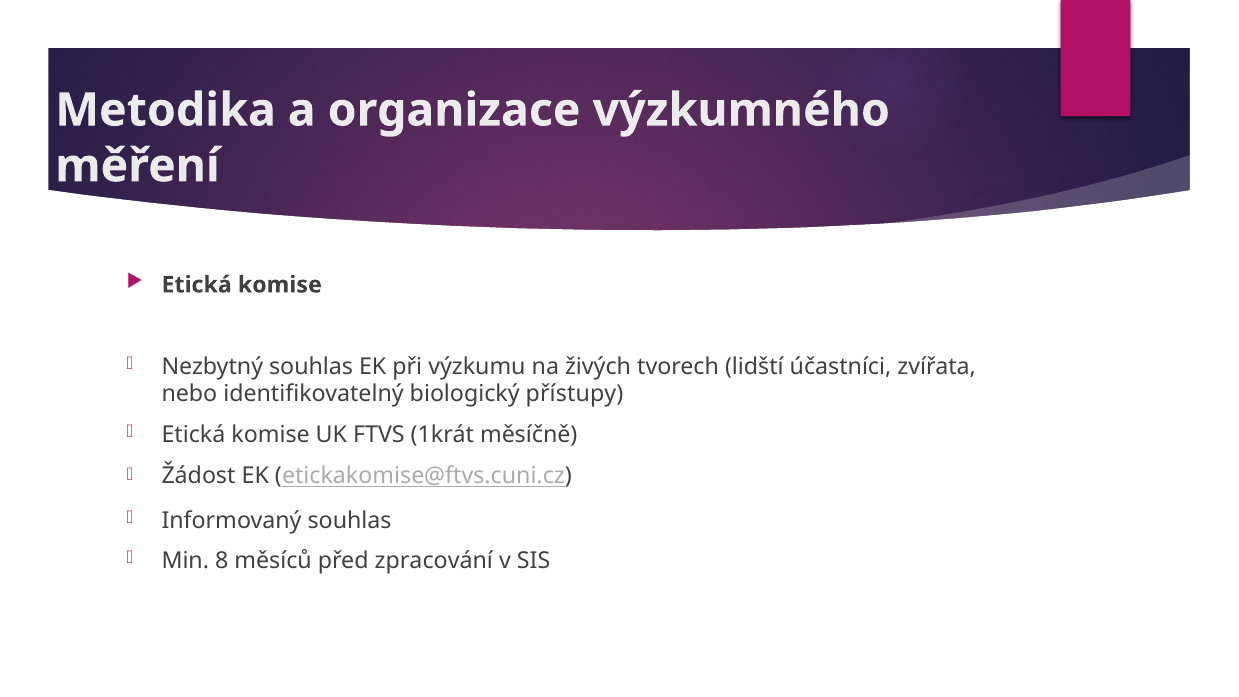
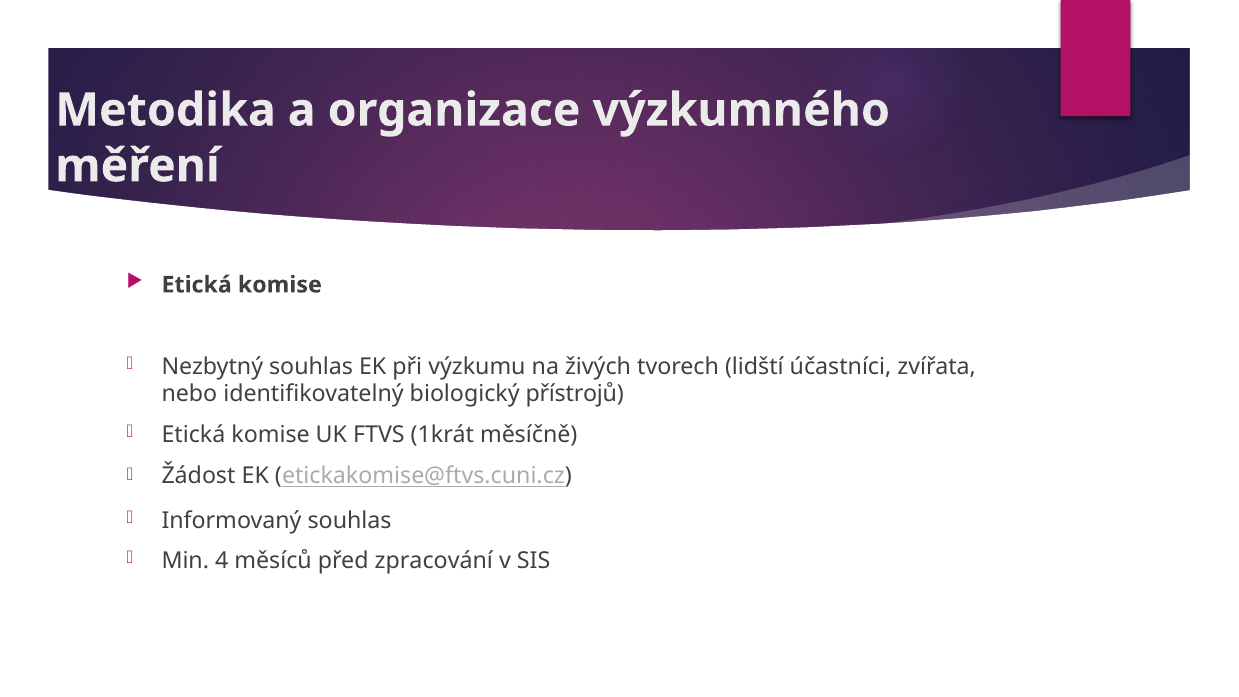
přístupy: přístupy -> přístrojů
8: 8 -> 4
